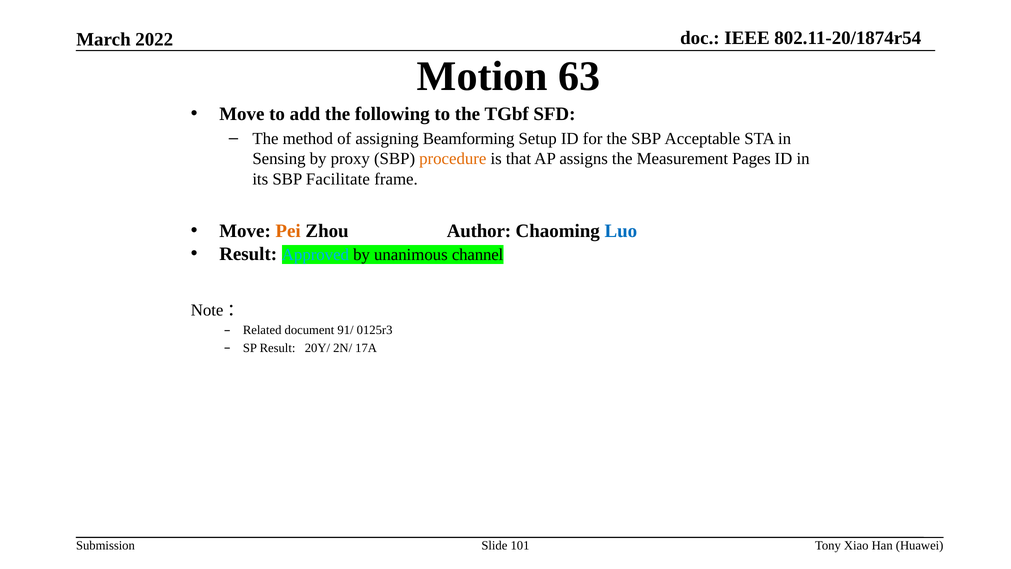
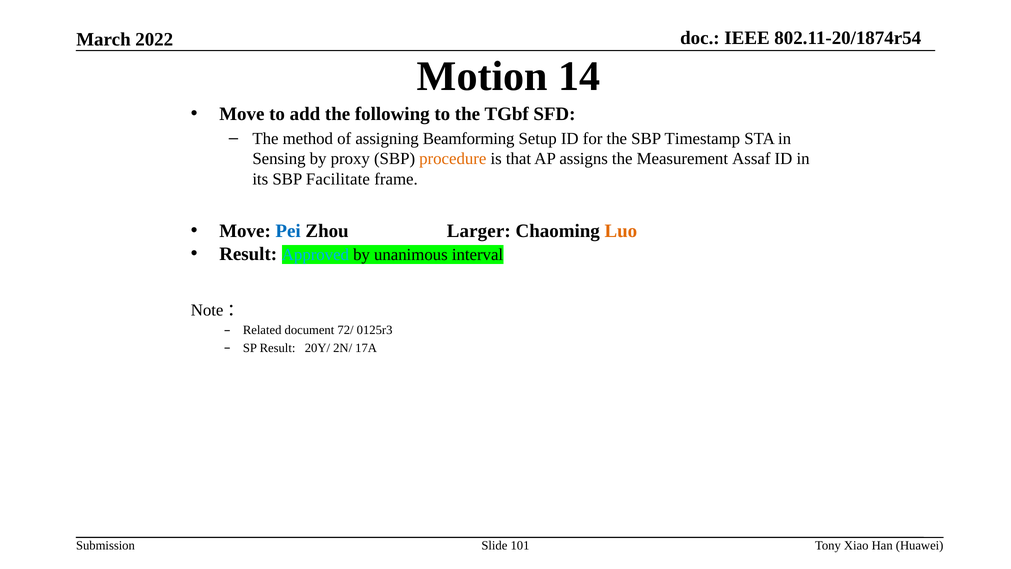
63: 63 -> 14
Acceptable: Acceptable -> Timestamp
Pages: Pages -> Assaf
Pei colour: orange -> blue
Author: Author -> Larger
Luo colour: blue -> orange
channel: channel -> interval
91/: 91/ -> 72/
